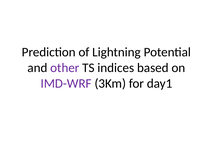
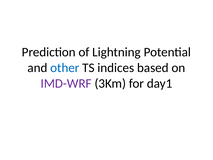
other colour: purple -> blue
